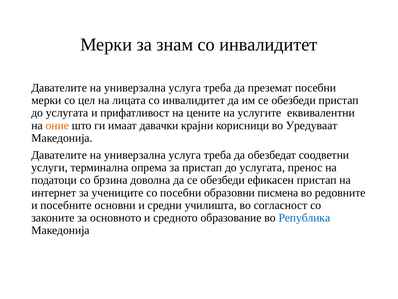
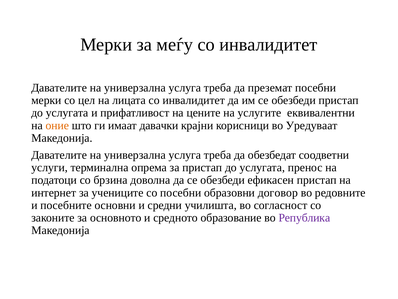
знам: знам -> меѓу
писмена: писмена -> договор
Република colour: blue -> purple
